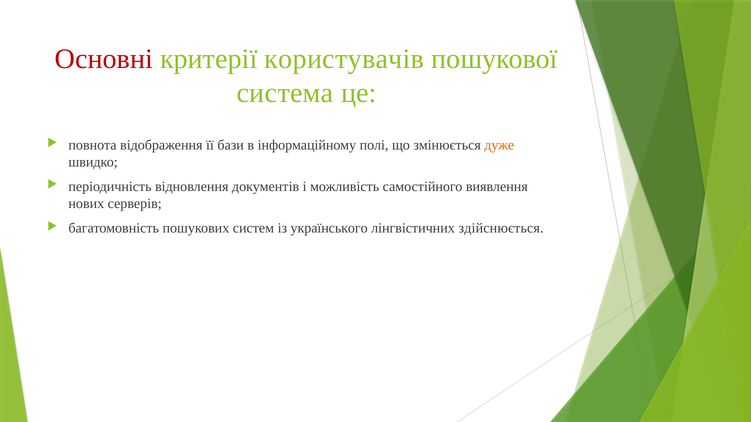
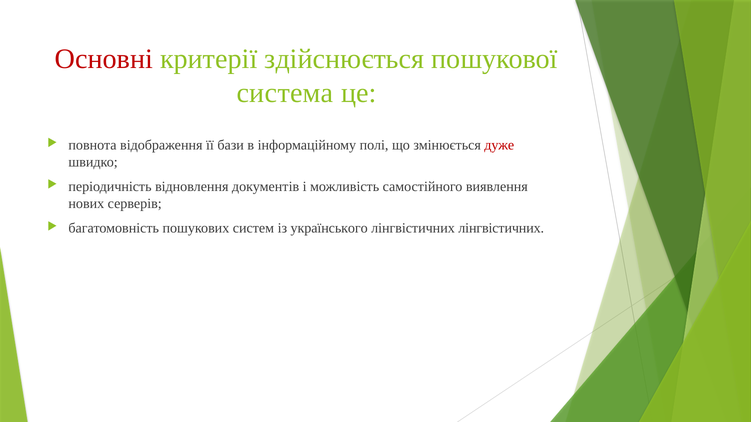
користувачів: користувачів -> здійснюється
дуже colour: orange -> red
лiнгвiстичних здійснюється: здійснюється -> лiнгвiстичних
